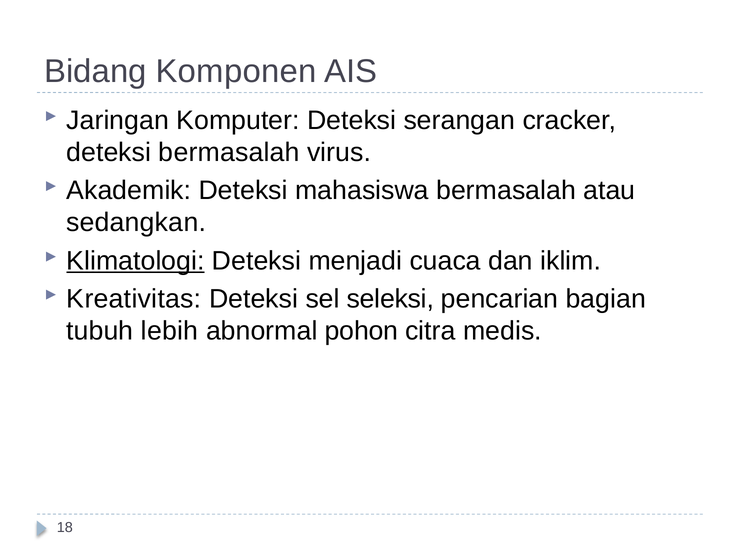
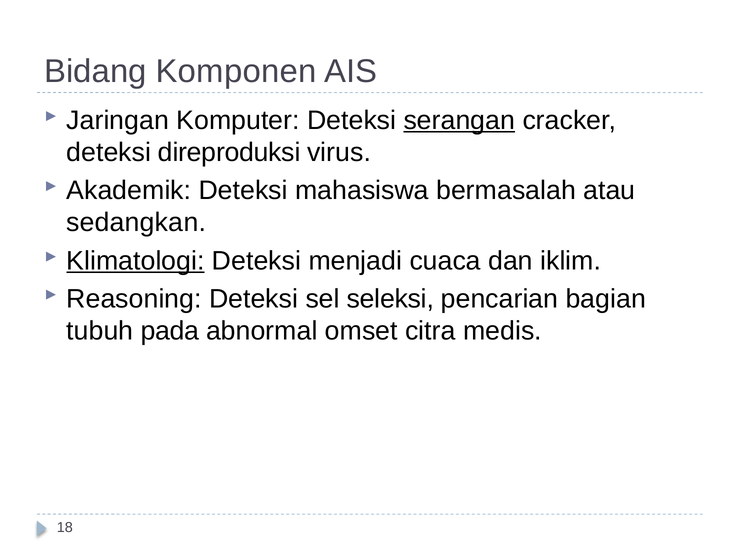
serangan underline: none -> present
deteksi bermasalah: bermasalah -> direproduksi
Kreativitas: Kreativitas -> Reasoning
lebih: lebih -> pada
pohon: pohon -> omset
